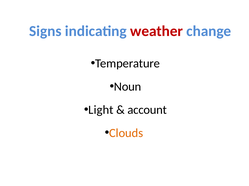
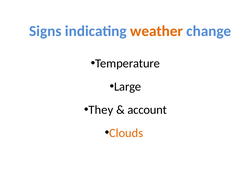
weather colour: red -> orange
Noun: Noun -> Large
Light: Light -> They
